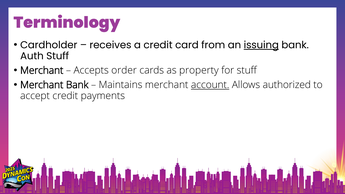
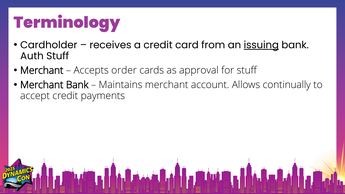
property: property -> approval
account underline: present -> none
authorized: authorized -> continually
